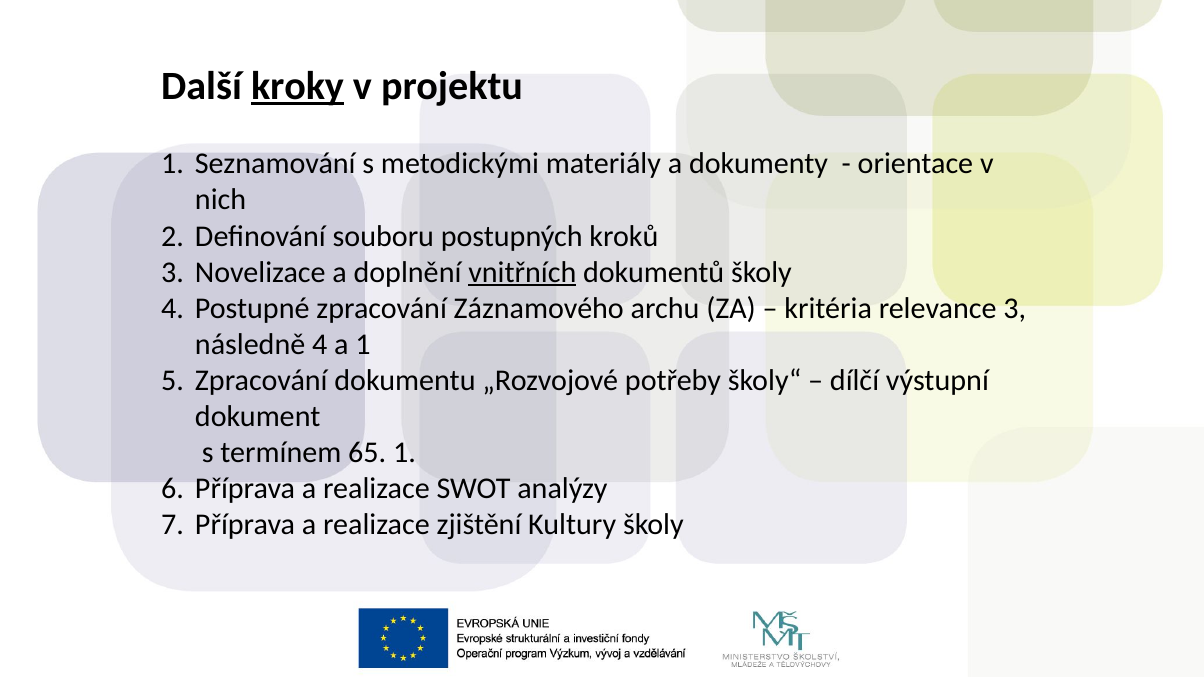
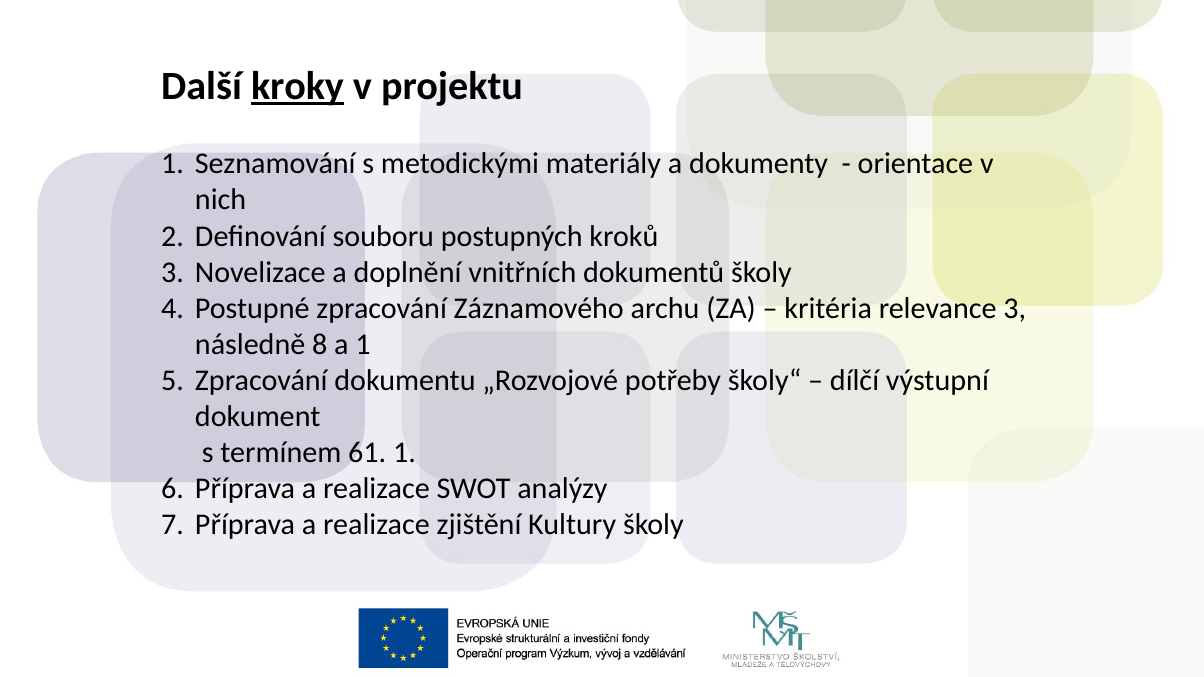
vnitřních underline: present -> none
následně 4: 4 -> 8
65: 65 -> 61
